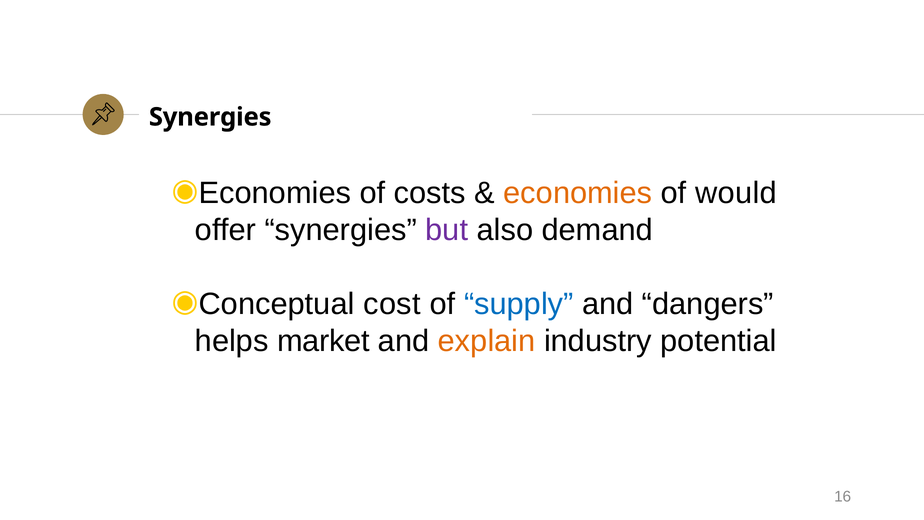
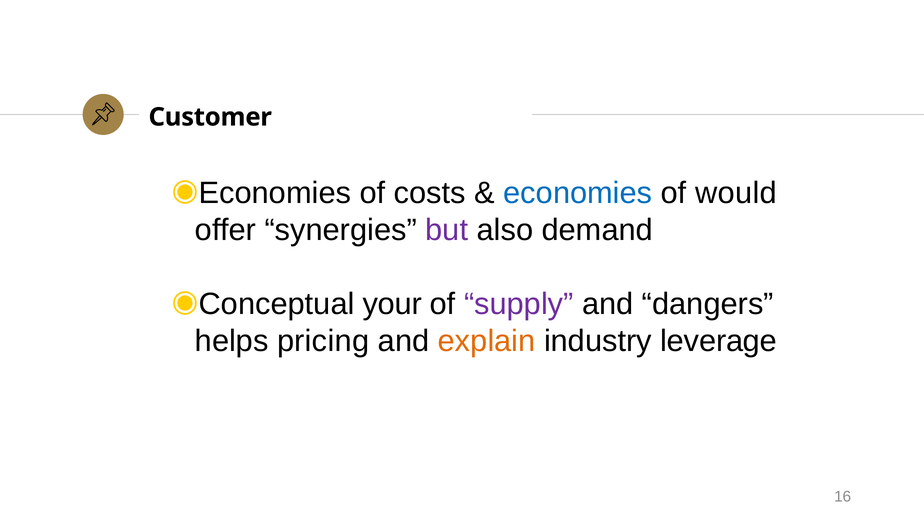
Synergies at (210, 117): Synergies -> Customer
economies colour: orange -> blue
cost: cost -> your
supply colour: blue -> purple
market: market -> pricing
potential: potential -> leverage
